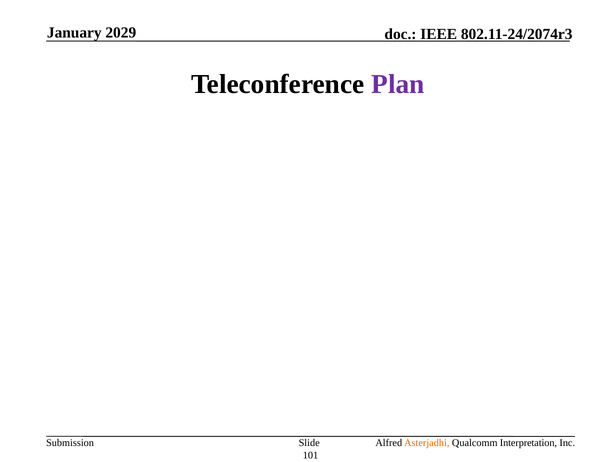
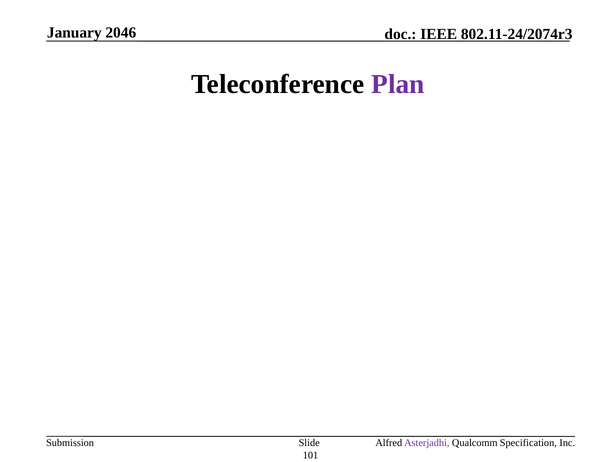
2029: 2029 -> 2046
Asterjadhi colour: orange -> purple
Interpretation: Interpretation -> Specification
